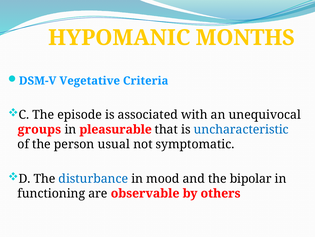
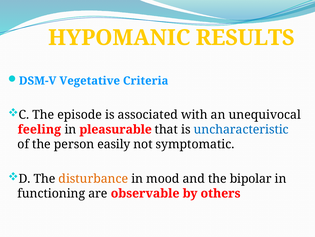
MONTHS: MONTHS -> RESULTS
groups: groups -> feeling
usual: usual -> easily
disturbance colour: blue -> orange
